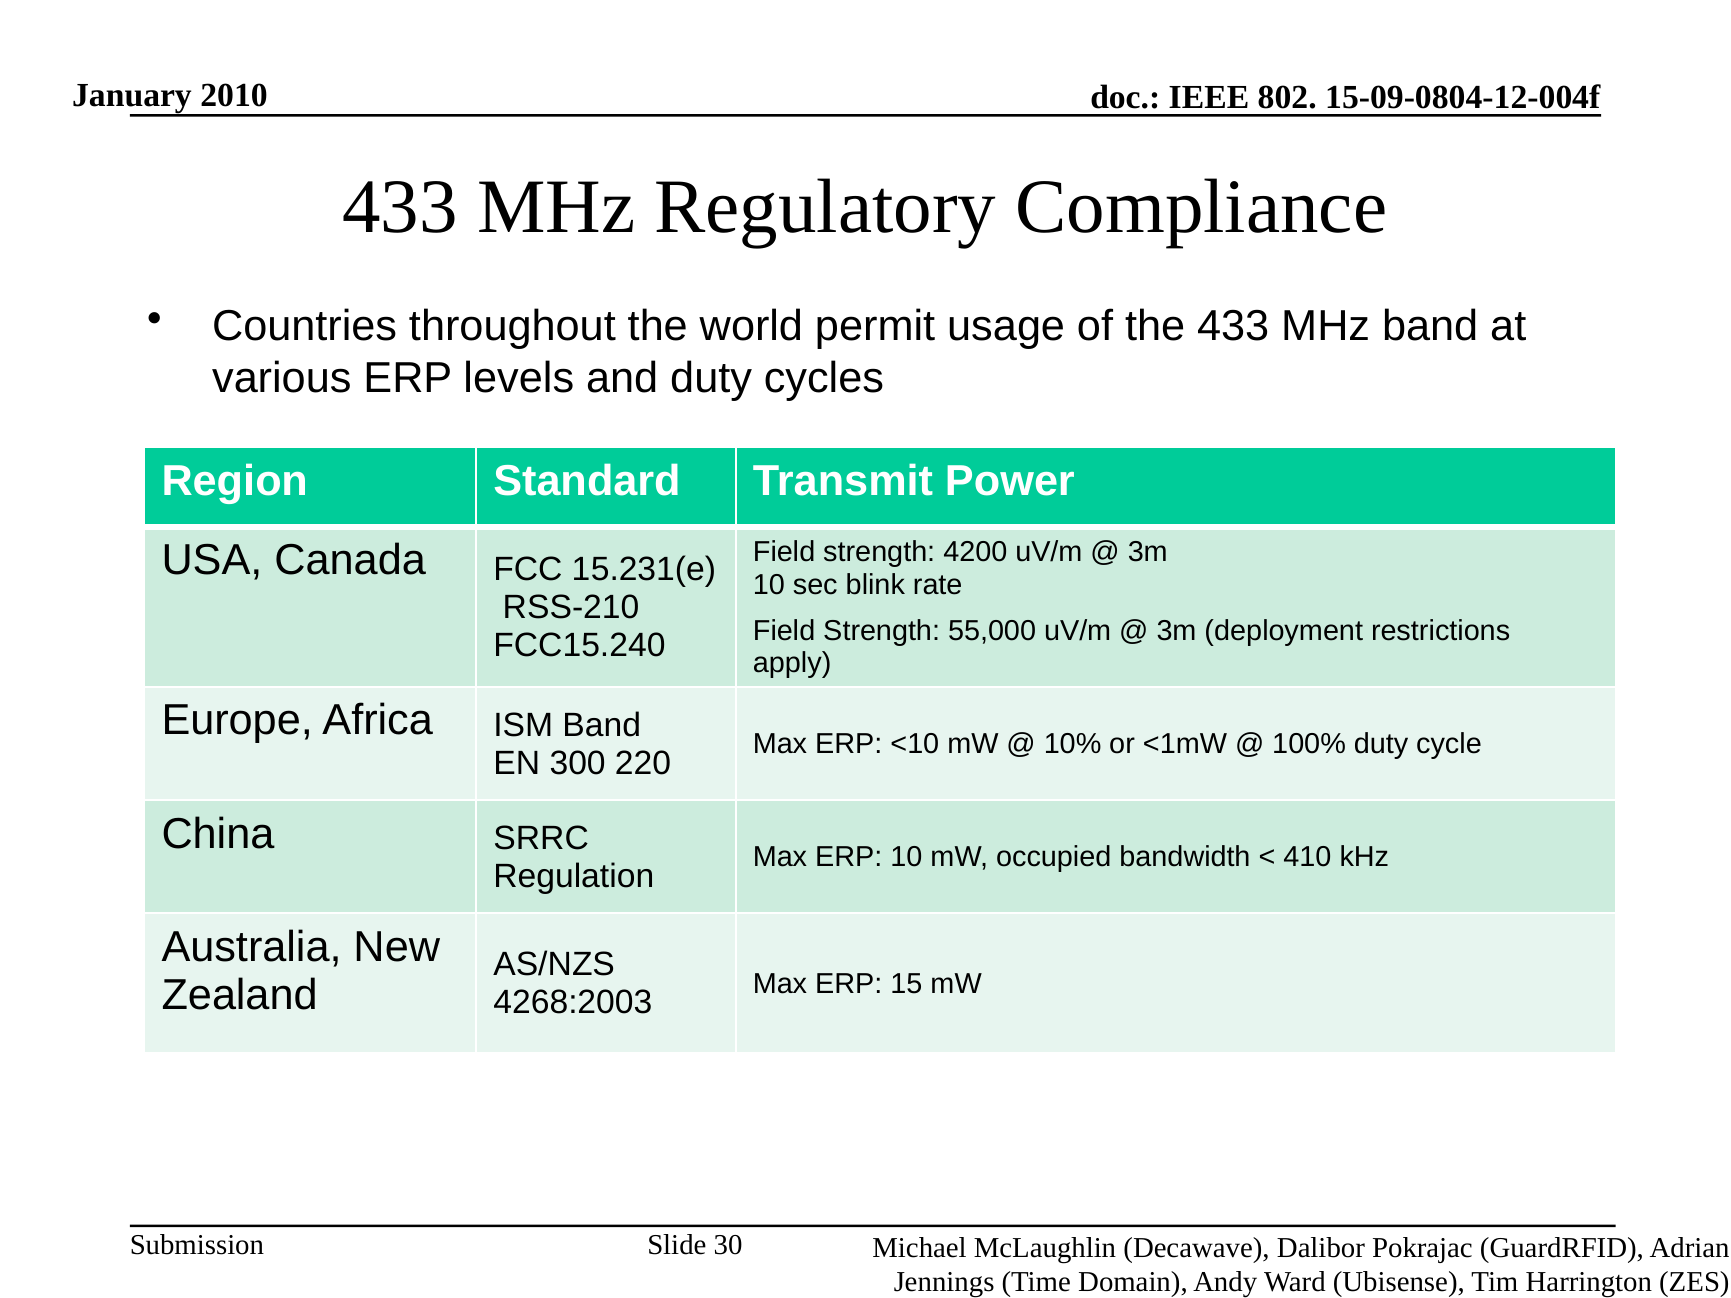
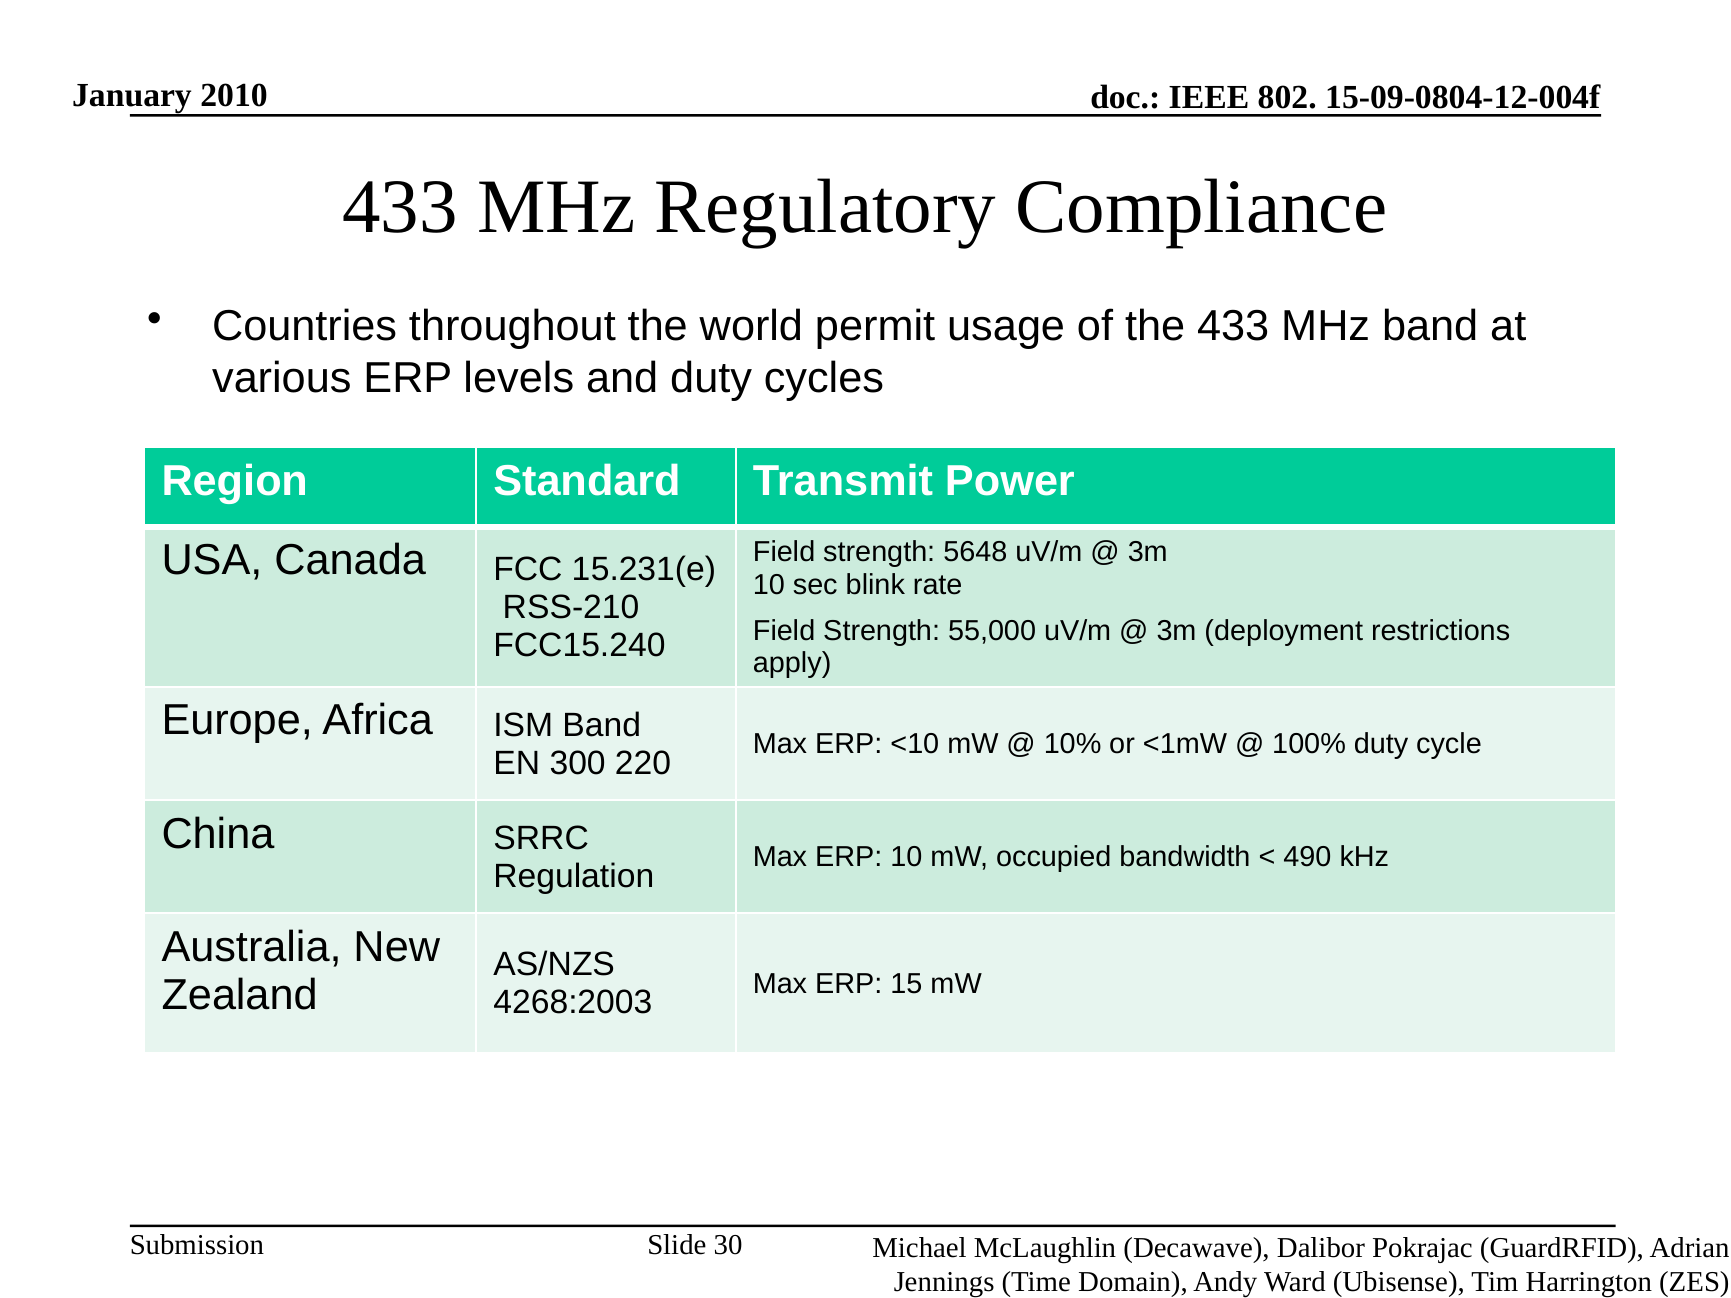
4200: 4200 -> 5648
410: 410 -> 490
